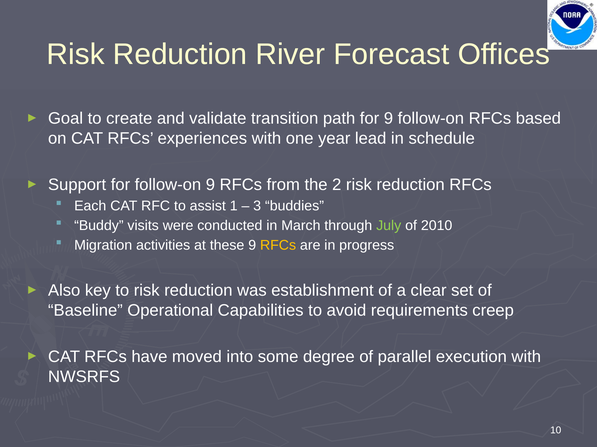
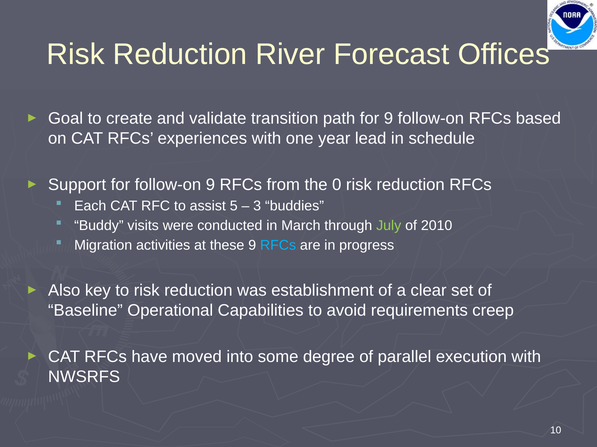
2: 2 -> 0
1: 1 -> 5
RFCs at (278, 246) colour: yellow -> light blue
